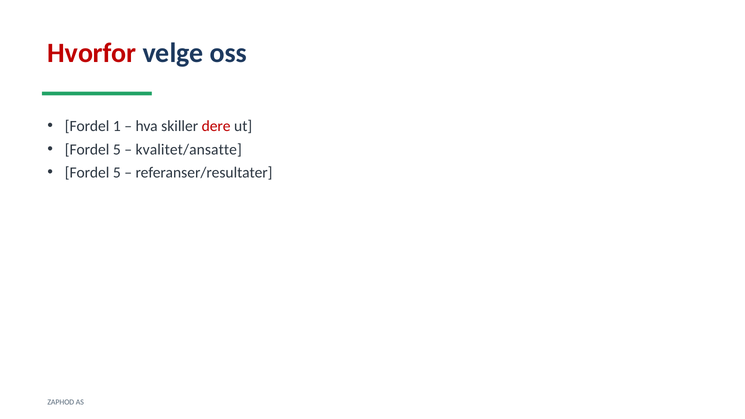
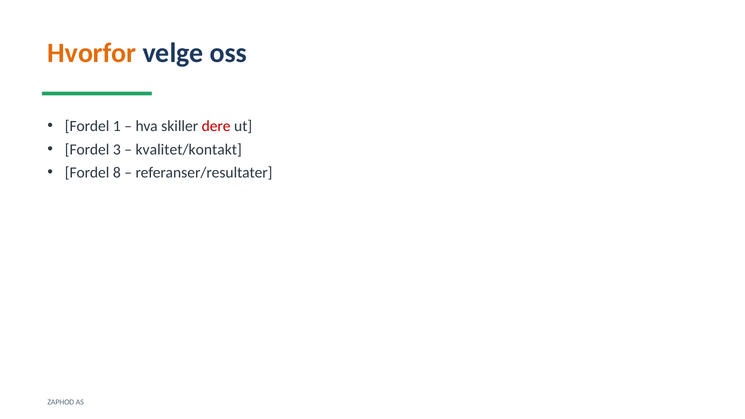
Hvorfor colour: red -> orange
5 at (117, 149): 5 -> 3
kvalitet/ansatte: kvalitet/ansatte -> kvalitet/kontakt
5 at (117, 173): 5 -> 8
